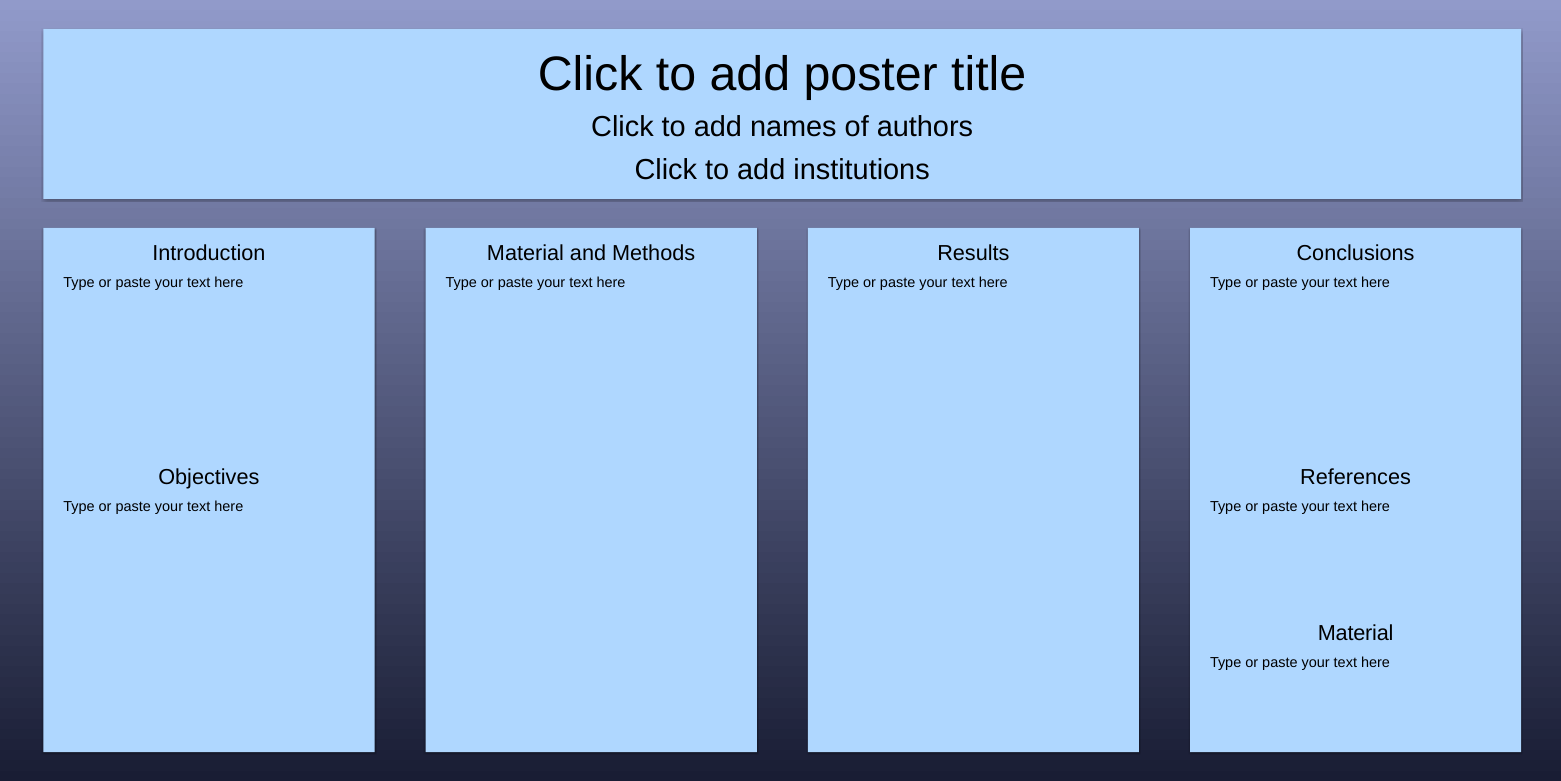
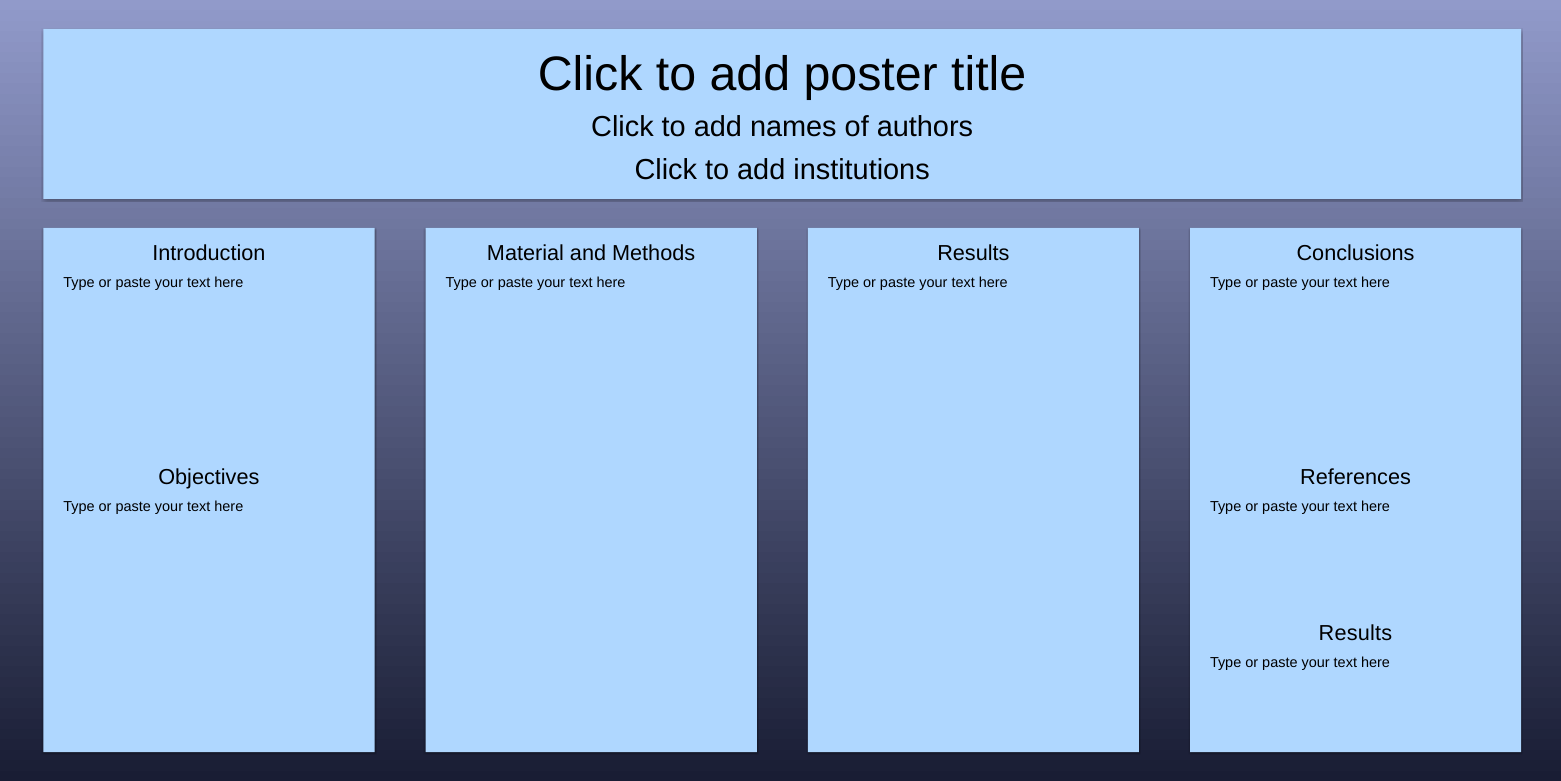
Material at (1356, 633): Material -> Results
